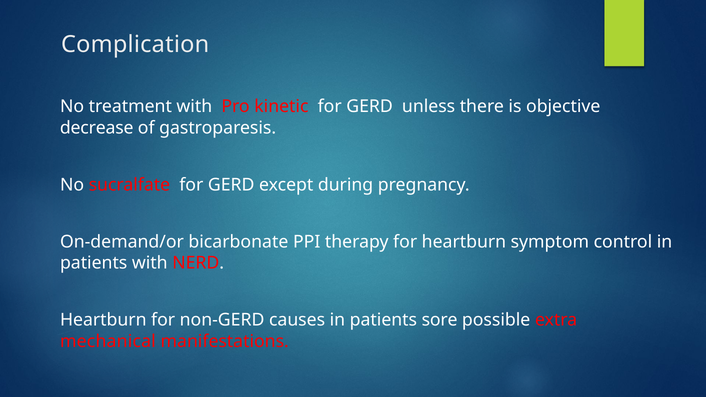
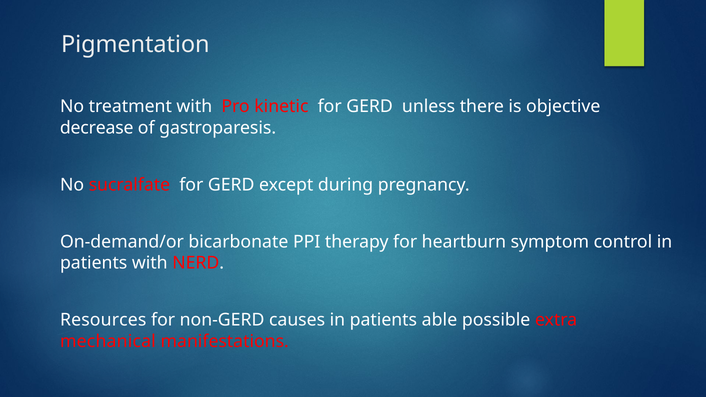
Complication: Complication -> Pigmentation
Heartburn at (103, 320): Heartburn -> Resources
sore: sore -> able
